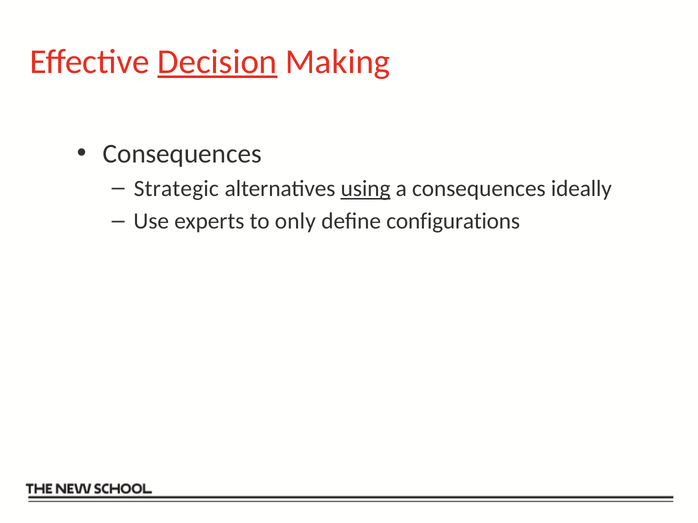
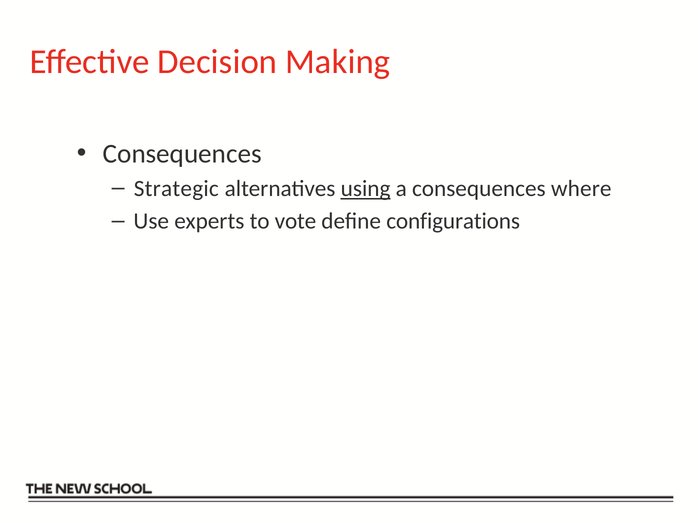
Decision underline: present -> none
ideally: ideally -> where
only: only -> vote
